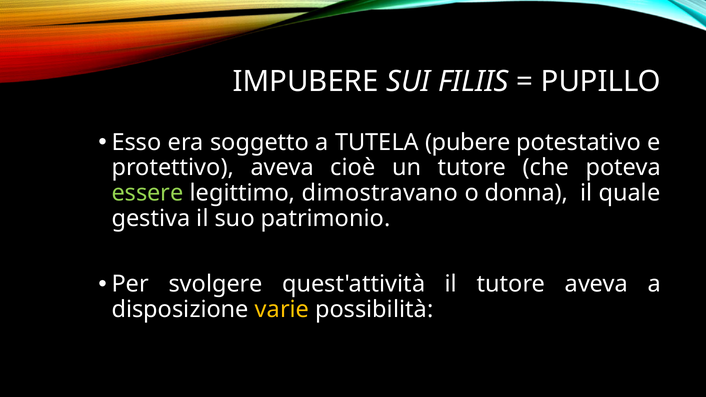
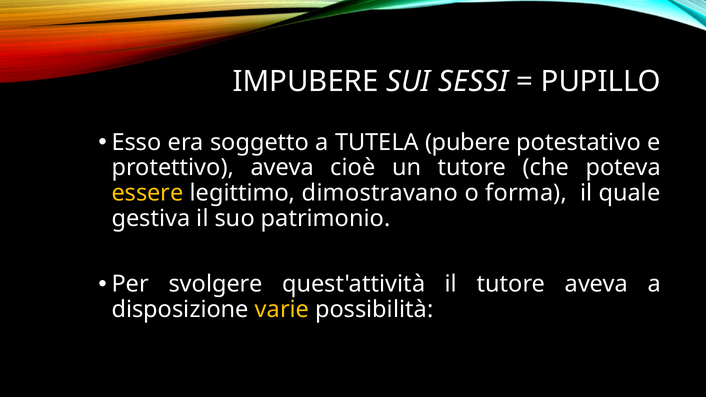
FILIIS: FILIIS -> SESSI
essere colour: light green -> yellow
donna: donna -> forma
